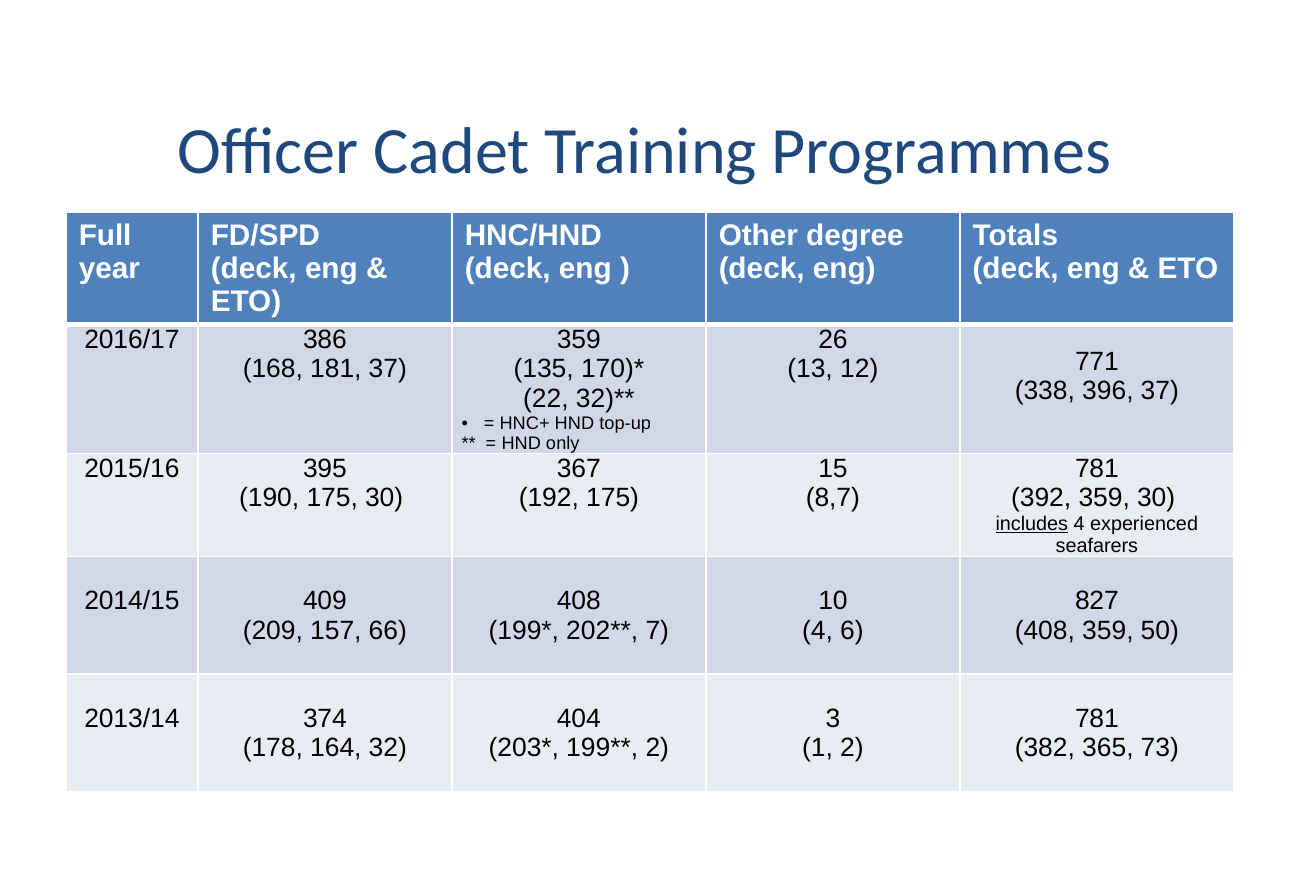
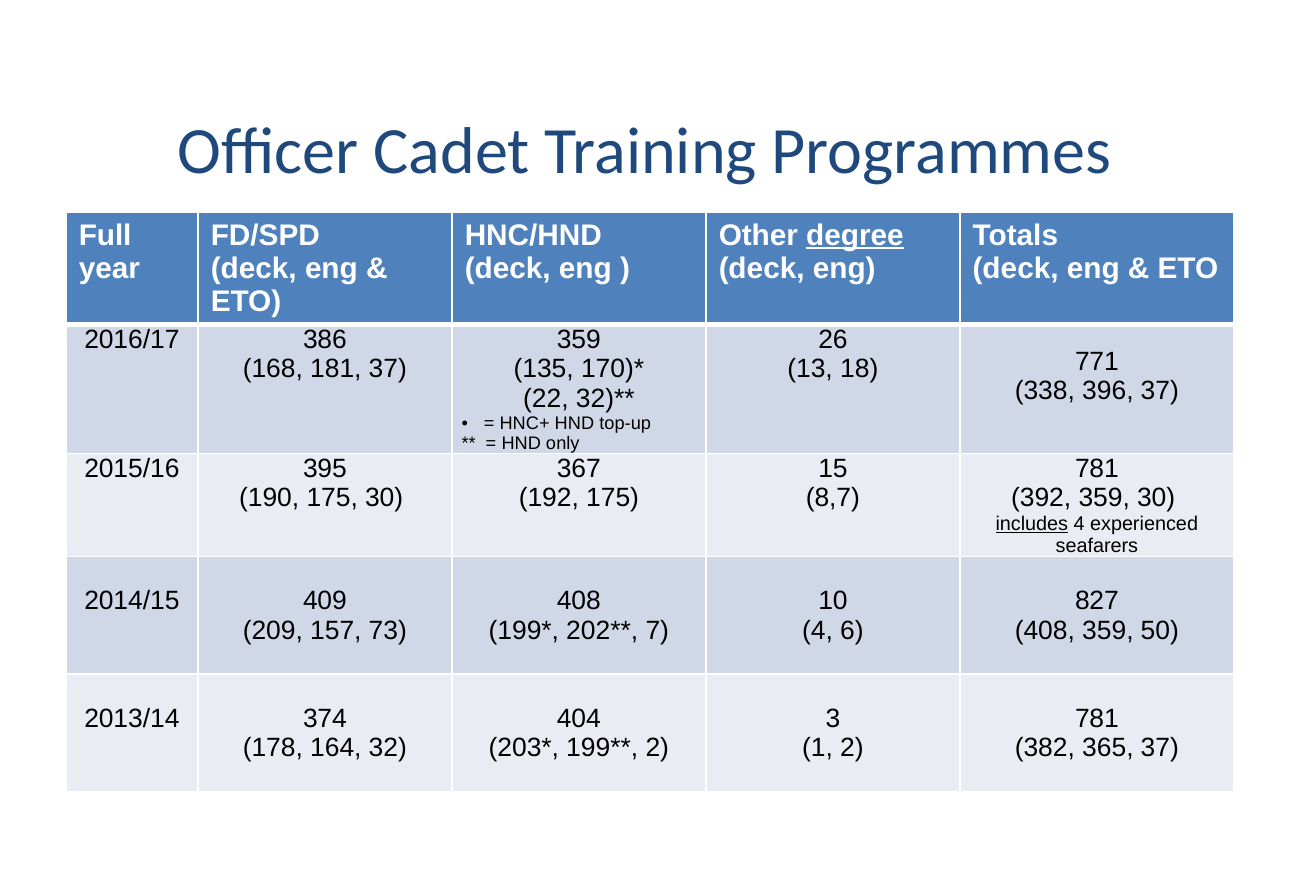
degree underline: none -> present
12: 12 -> 18
66: 66 -> 73
365 73: 73 -> 37
